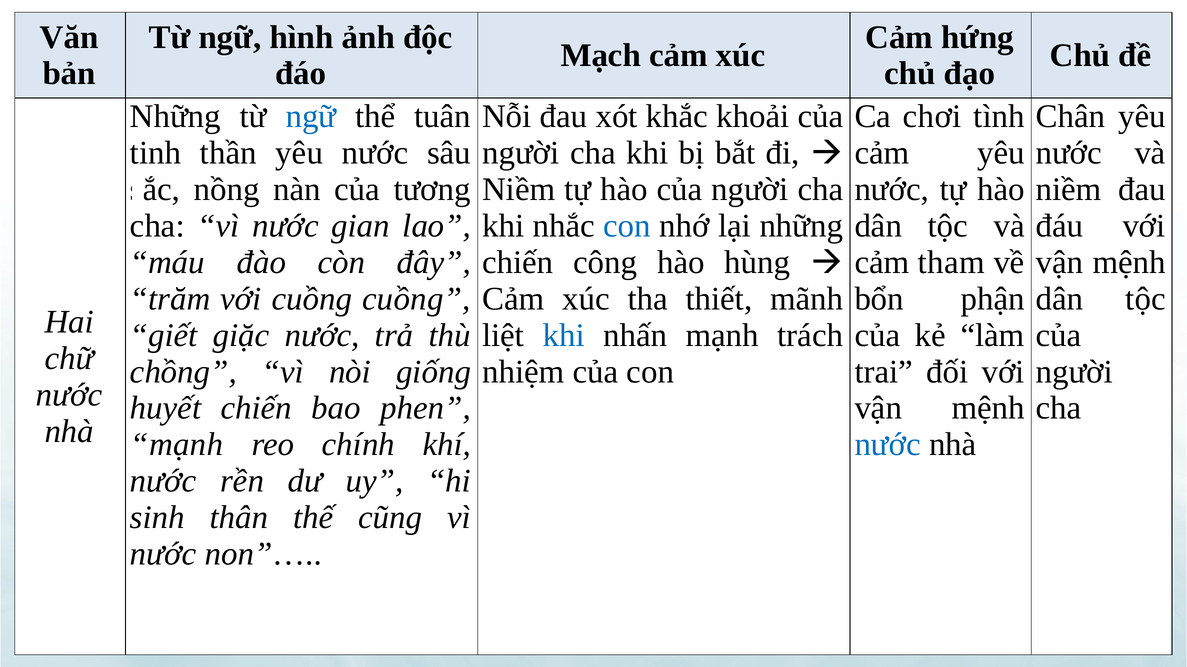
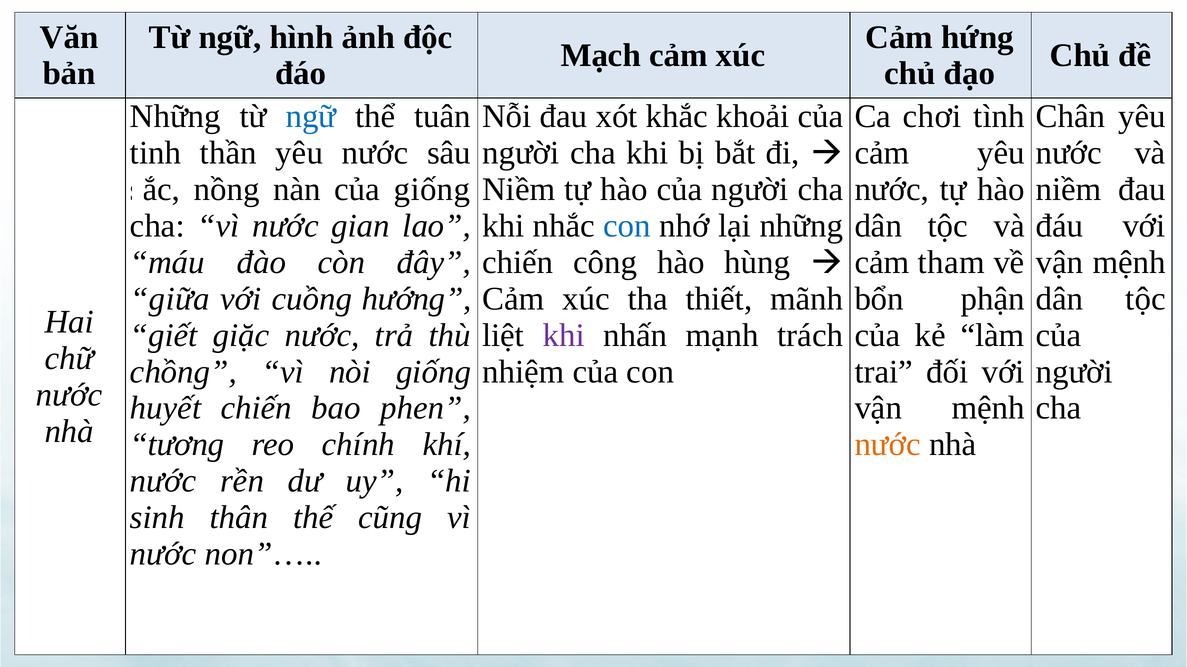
của tương: tương -> giống
trăm: trăm -> giữa
cuồng cuồng: cuồng -> hướng
khi at (564, 336) colour: blue -> purple
mạnh at (177, 445): mạnh -> tương
nước at (888, 445) colour: blue -> orange
